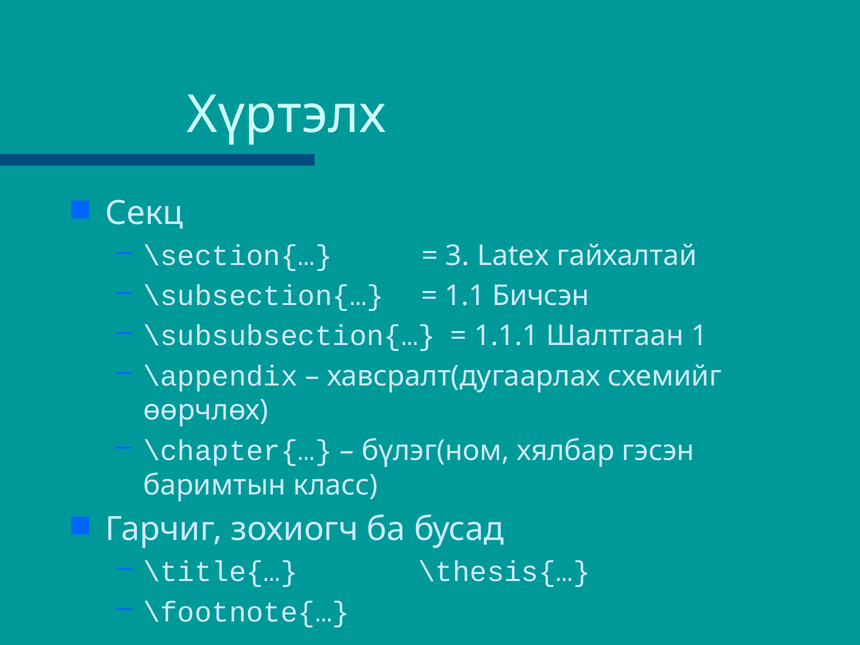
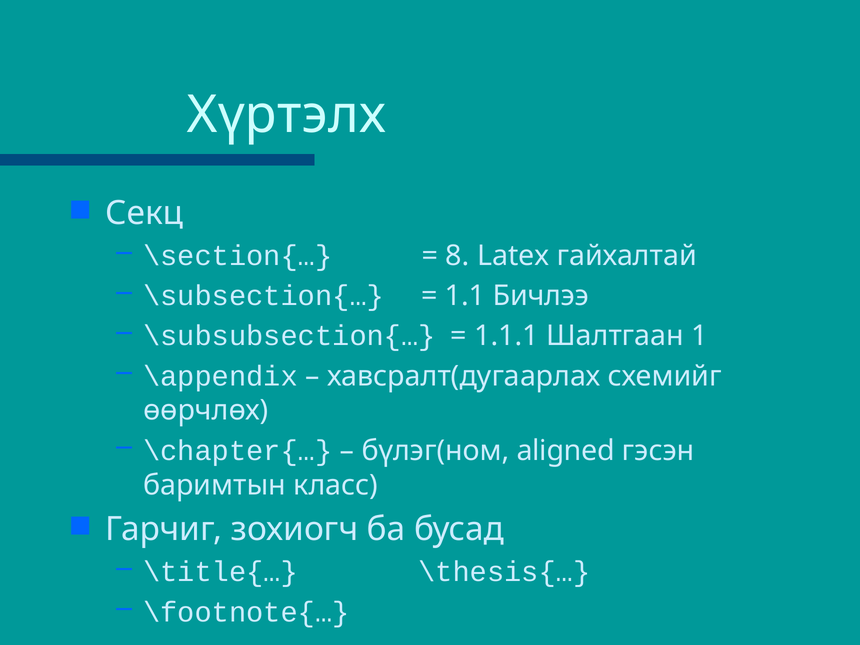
3: 3 -> 8
Бичсэн: Бичсэн -> Бичлээ
хялбар: хялбар -> aligned
